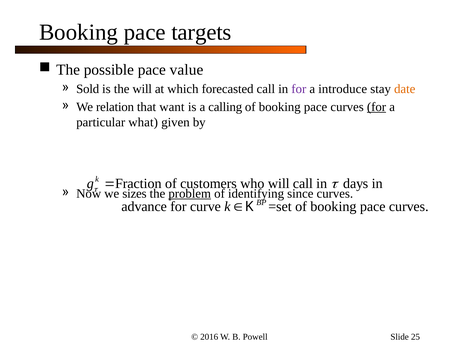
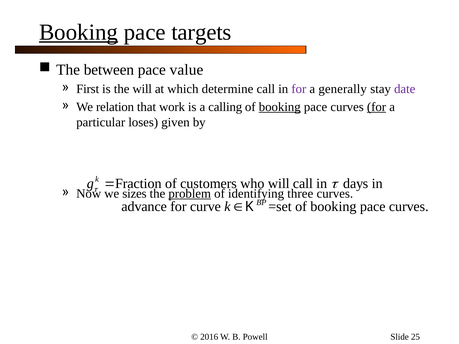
Booking at (79, 32) underline: none -> present
possible: possible -> between
Sold: Sold -> First
forecasted: forecasted -> determine
introduce: introduce -> generally
date colour: orange -> purple
want: want -> work
booking at (280, 107) underline: none -> present
what: what -> loses
since: since -> three
